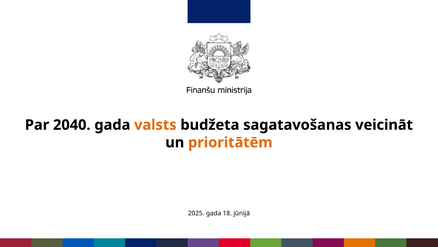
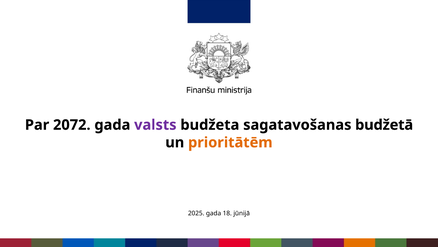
2040: 2040 -> 2072
valsts colour: orange -> purple
veicināt: veicināt -> budžetā
